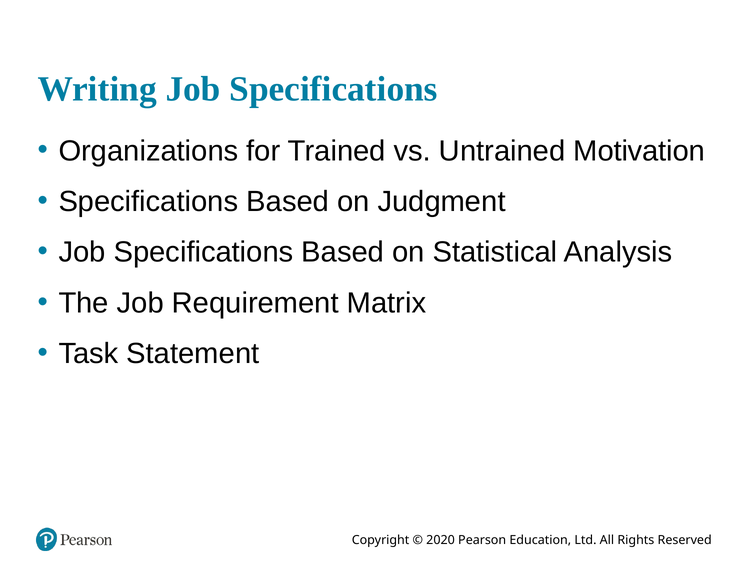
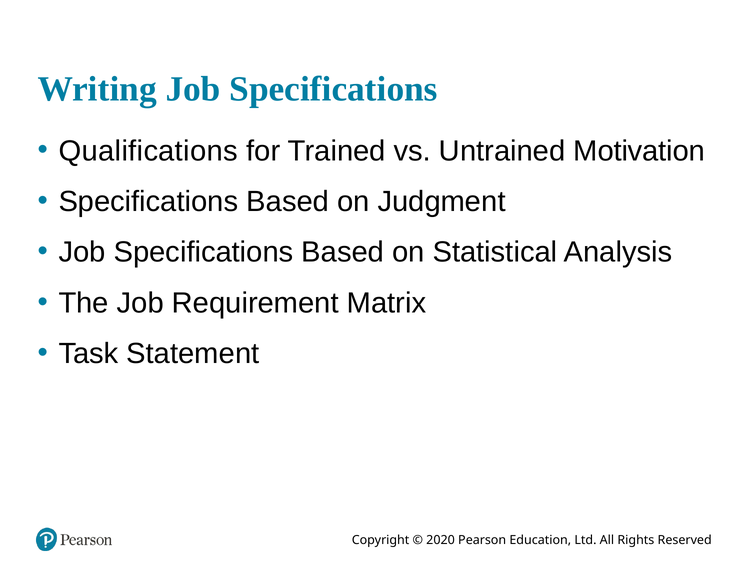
Organizations: Organizations -> Qualifications
